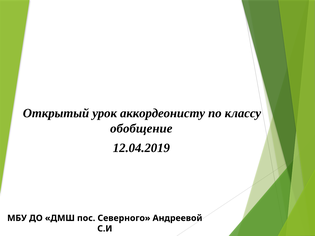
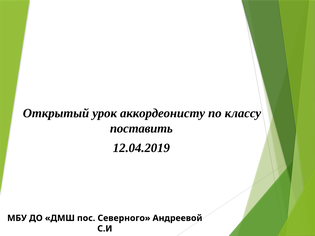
обобщение: обобщение -> поставить
